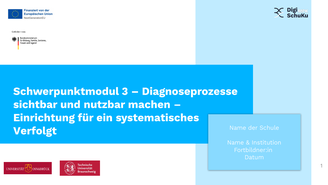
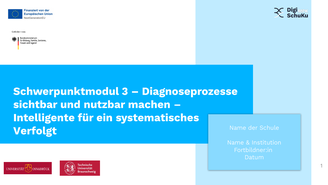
Einrichtung: Einrichtung -> Intelligente
